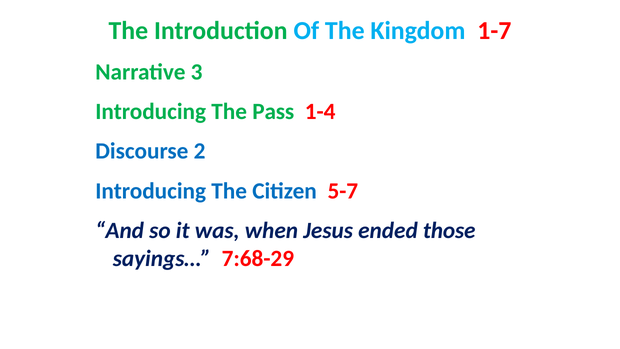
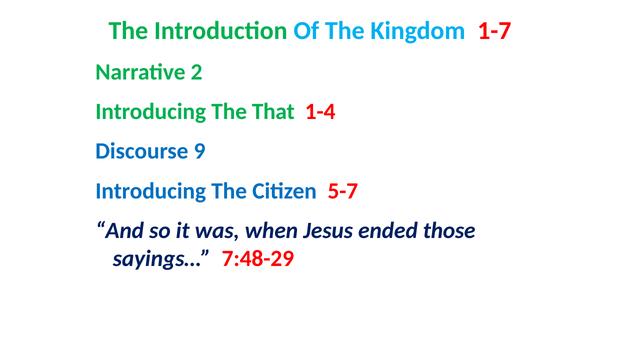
3: 3 -> 2
Pass: Pass -> That
2: 2 -> 9
7:68-29: 7:68-29 -> 7:48-29
